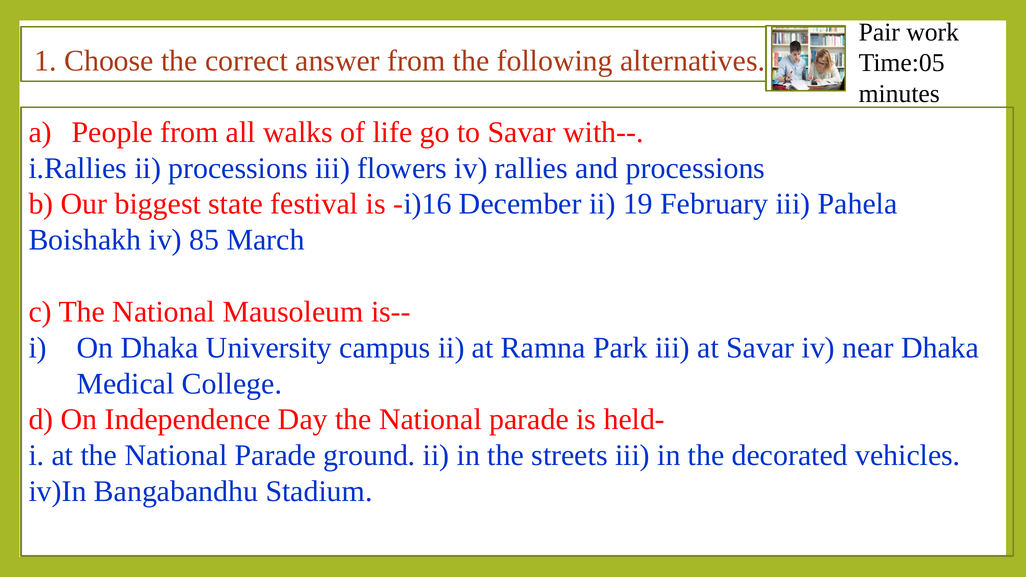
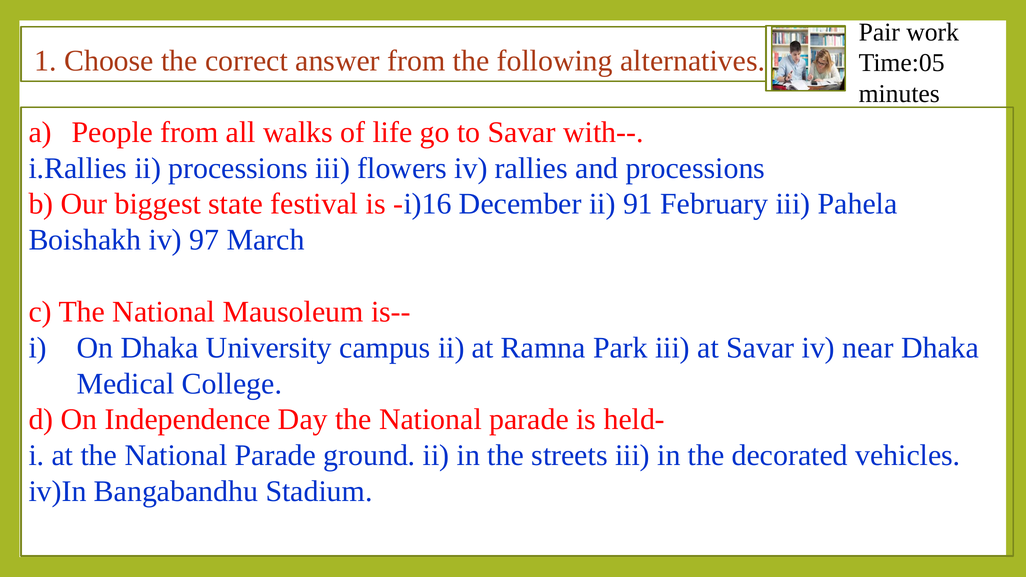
19: 19 -> 91
85: 85 -> 97
